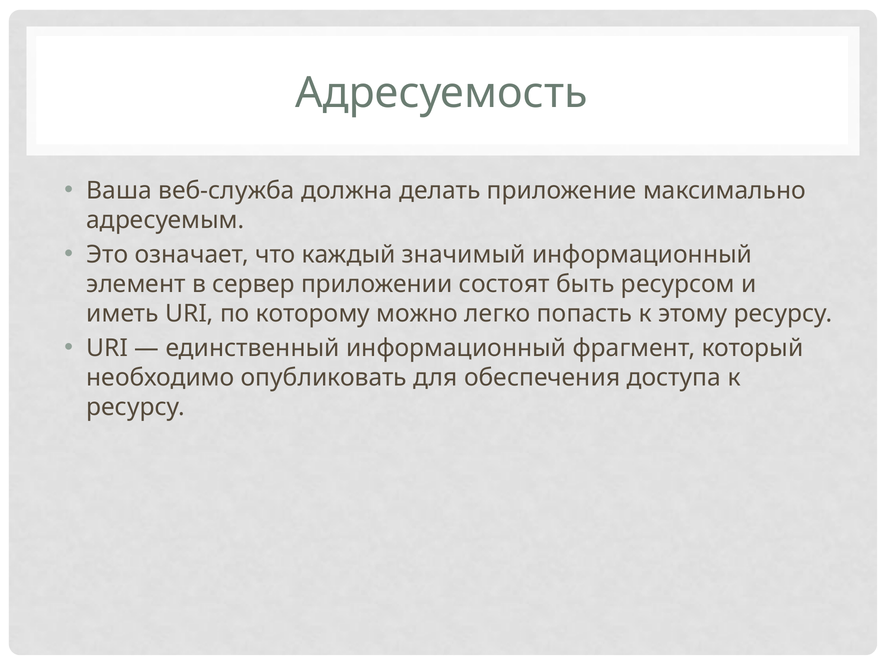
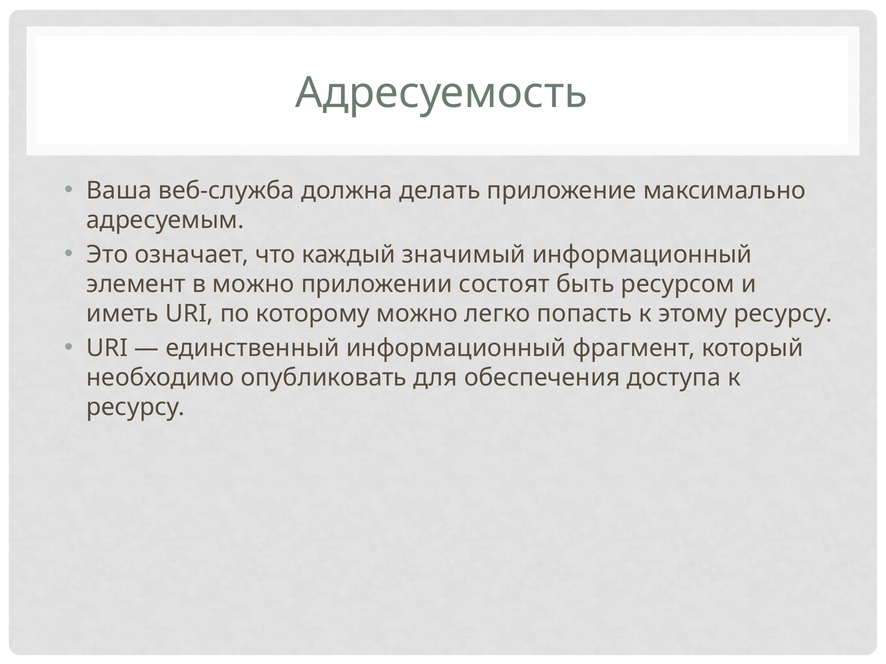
в сервер: сервер -> можно
